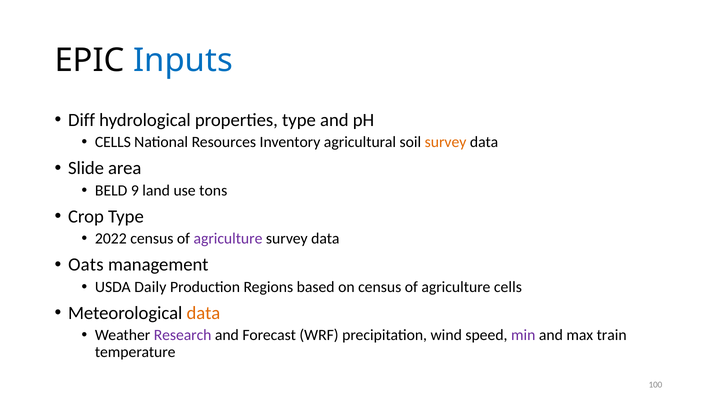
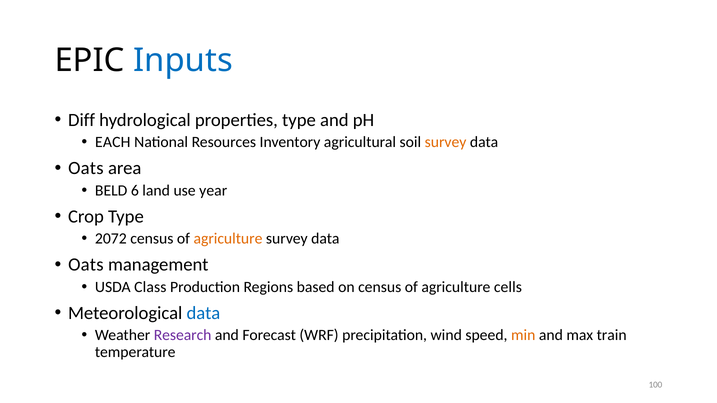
CELLS at (113, 142): CELLS -> EACH
Slide at (86, 168): Slide -> Oats
9: 9 -> 6
tons: tons -> year
2022: 2022 -> 2072
agriculture at (228, 239) colour: purple -> orange
Daily: Daily -> Class
data at (203, 313) colour: orange -> blue
min colour: purple -> orange
